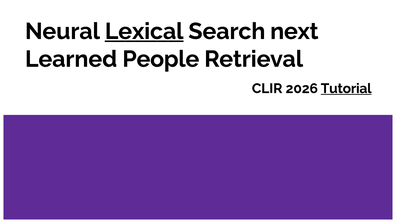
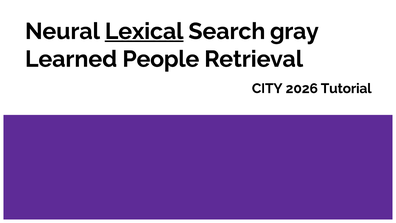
next: next -> gray
CLIR: CLIR -> CITY
Tutorial underline: present -> none
